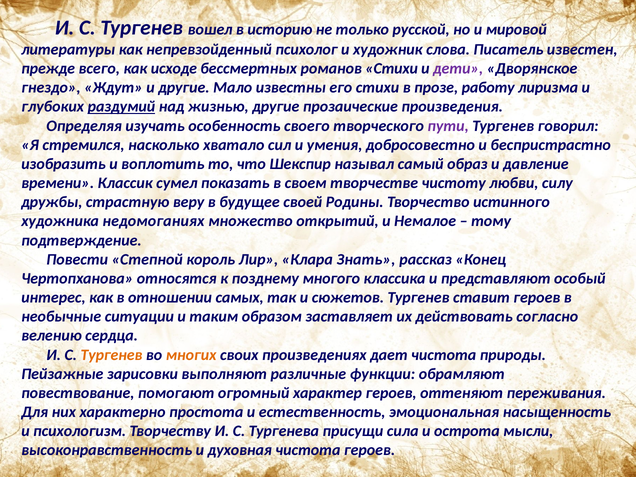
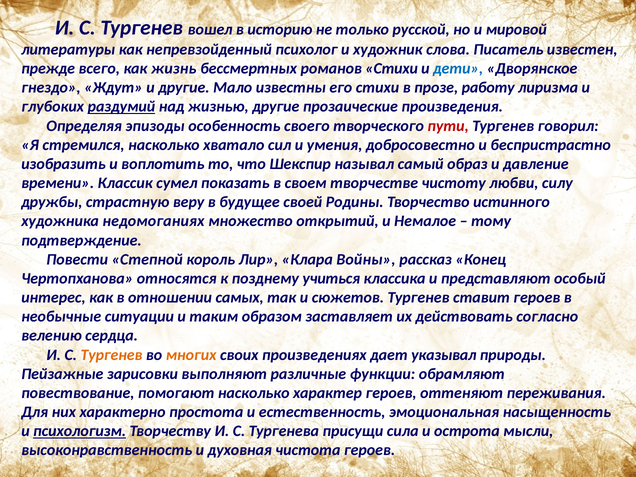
исходе: исходе -> жизнь
дети colour: purple -> blue
изучать: изучать -> эпизоды
пути colour: purple -> red
Знать: Знать -> Войны
многого: многого -> учиться
дает чистота: чистота -> указывал
помогают огромный: огромный -> насколько
психологизм underline: none -> present
